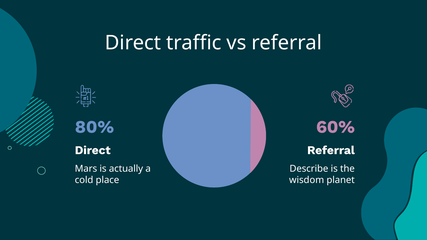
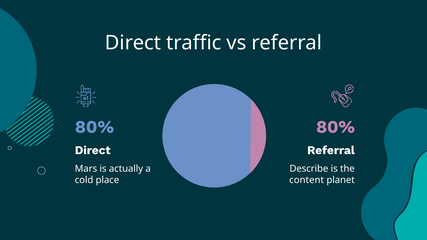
80% 60%: 60% -> 80%
wisdom: wisdom -> content
